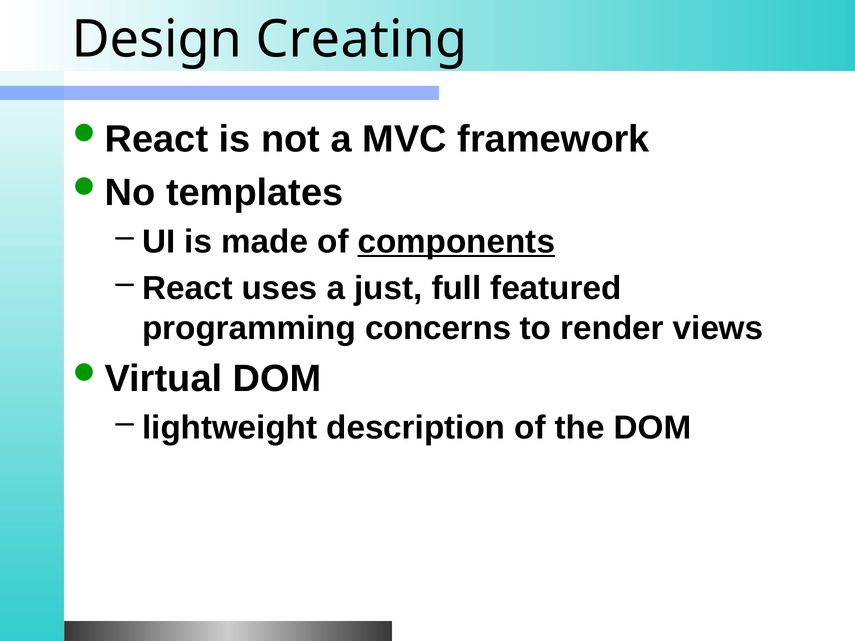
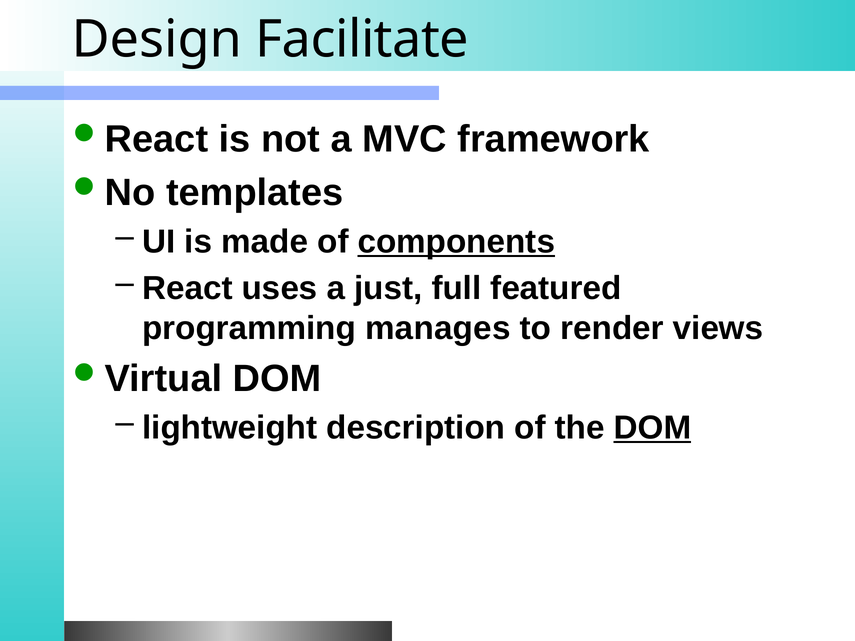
Creating: Creating -> Facilitate
concerns: concerns -> manages
DOM at (652, 428) underline: none -> present
